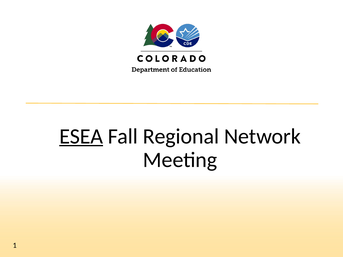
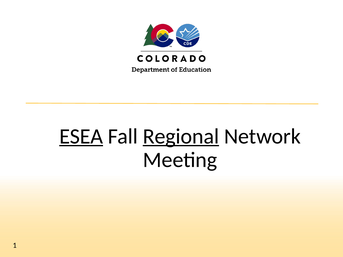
Regional underline: none -> present
